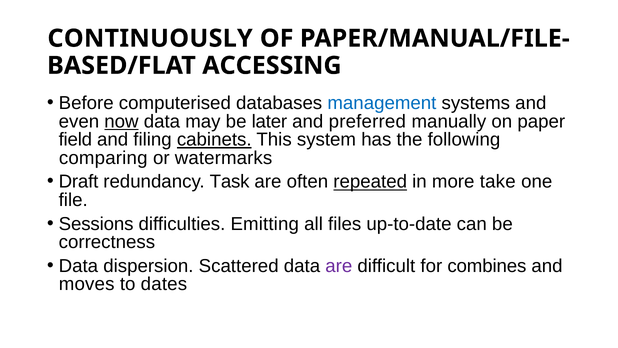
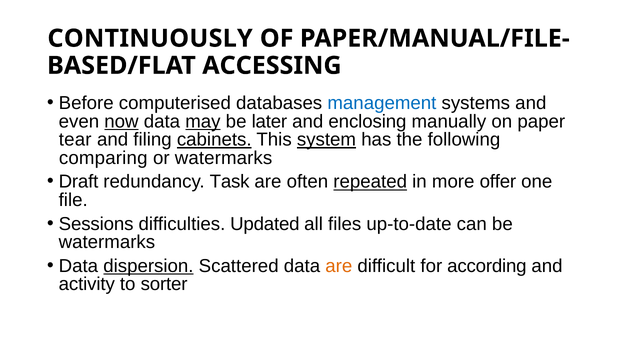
may underline: none -> present
preferred: preferred -> enclosing
field: field -> tear
system underline: none -> present
take: take -> offer
Emitting: Emitting -> Updated
correctness at (107, 242): correctness -> watermarks
dispersion underline: none -> present
are at (339, 266) colour: purple -> orange
combines: combines -> according
moves: moves -> activity
dates: dates -> sorter
